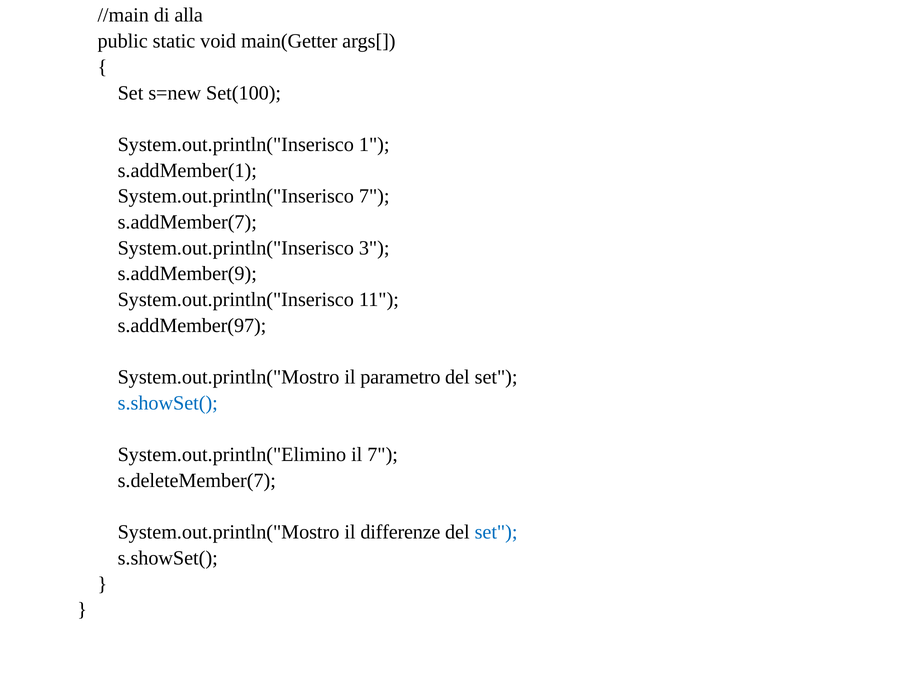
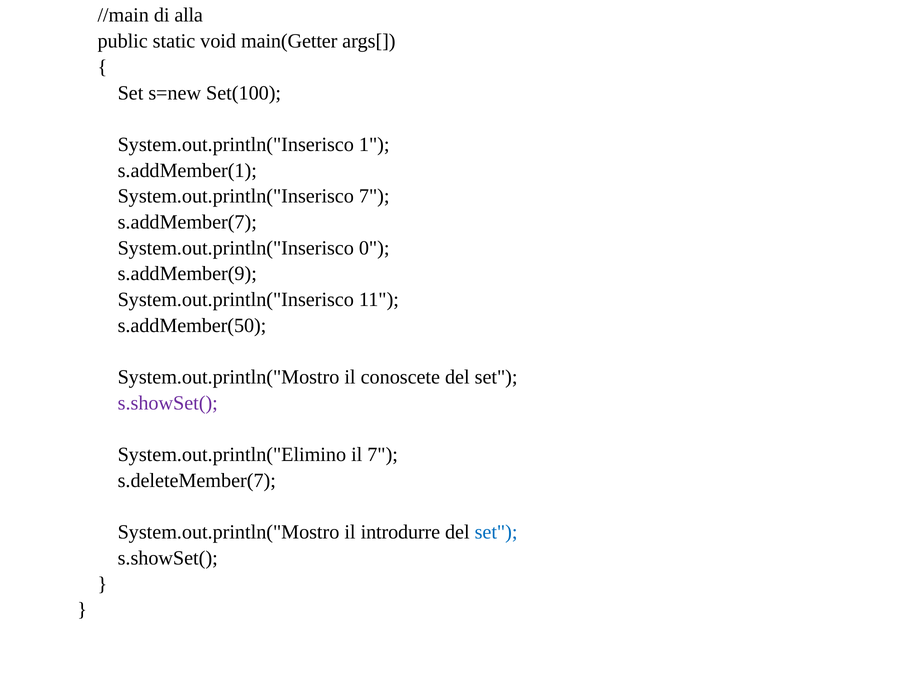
3: 3 -> 0
s.addMember(97: s.addMember(97 -> s.addMember(50
parametro: parametro -> conoscete
s.showSet( at (168, 403) colour: blue -> purple
differenze: differenze -> introdurre
